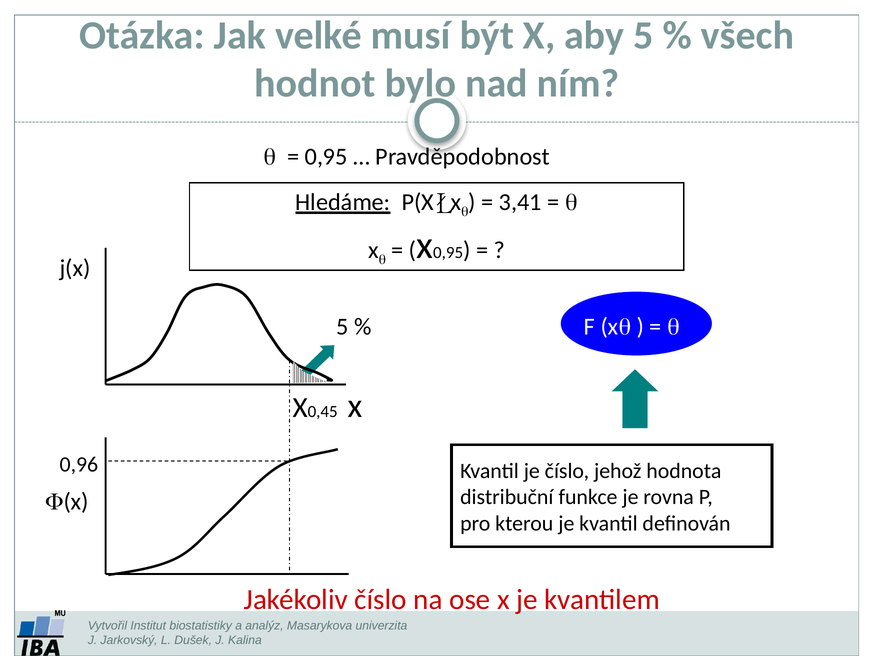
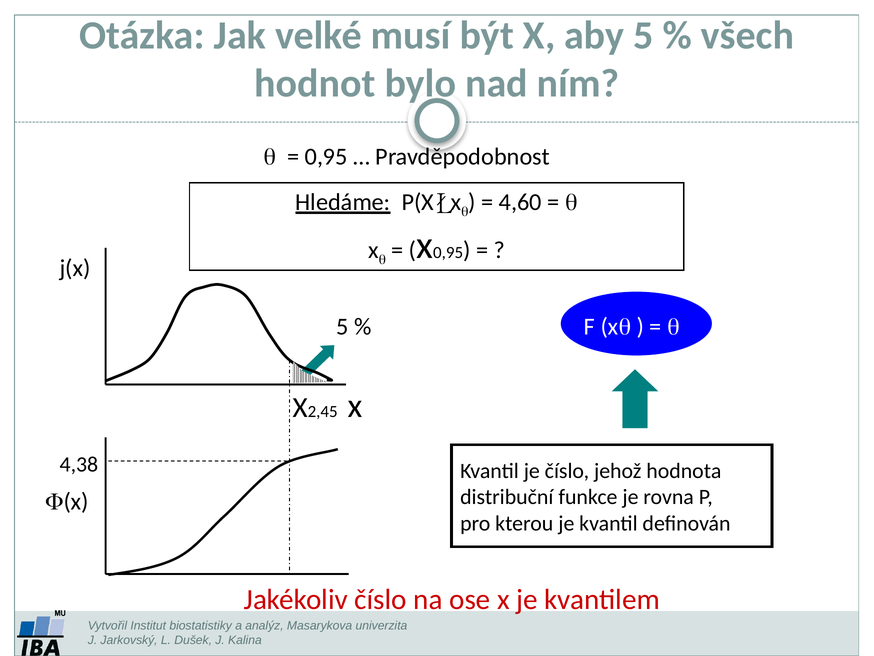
3,41: 3,41 -> 4,60
0,45: 0,45 -> 2,45
0,96: 0,96 -> 4,38
